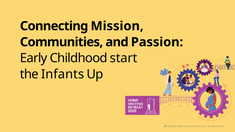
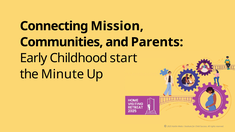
Passion: Passion -> Parents
Infants: Infants -> Minute
